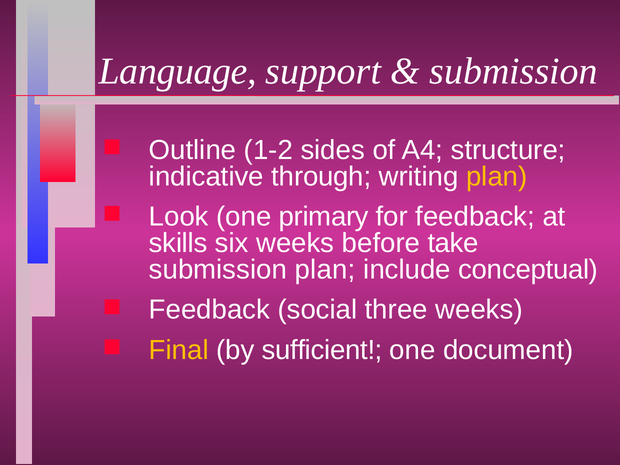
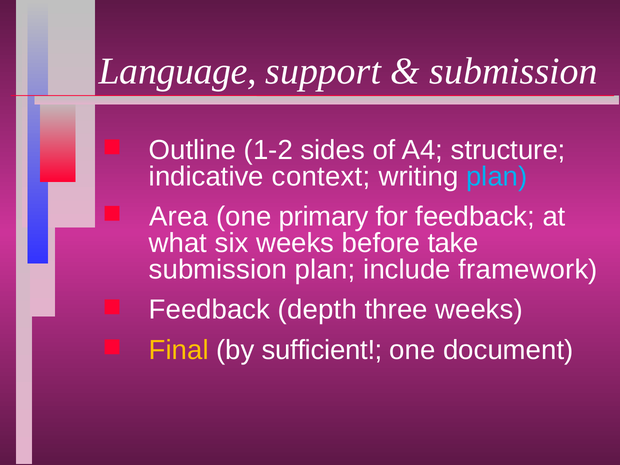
through: through -> context
plan at (497, 177) colour: yellow -> light blue
Look: Look -> Area
skills: skills -> what
conceptual: conceptual -> framework
social: social -> depth
